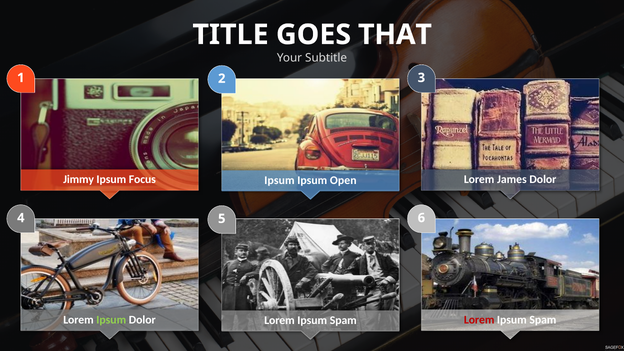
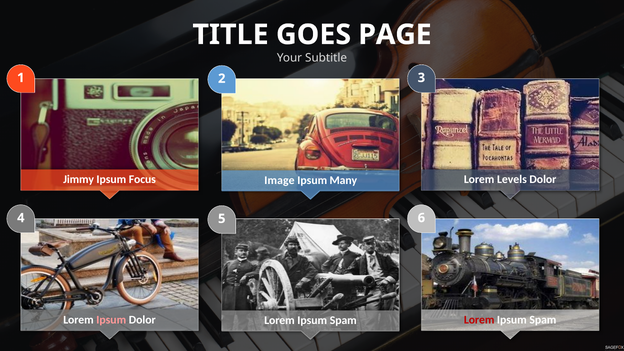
THAT: THAT -> PAGE
James: James -> Levels
Ipsum at (279, 180): Ipsum -> Image
Open: Open -> Many
Ipsum at (111, 320) colour: light green -> pink
